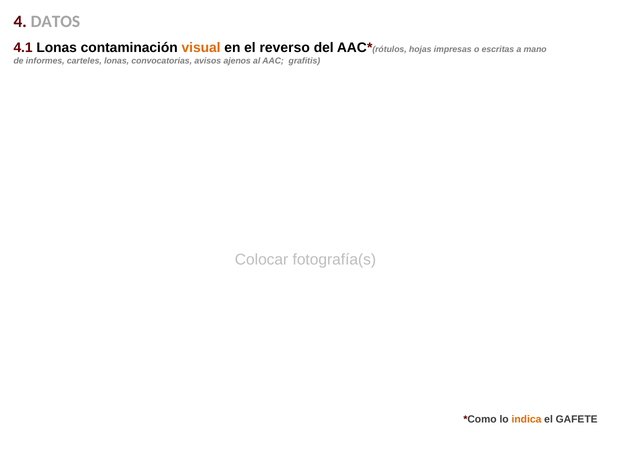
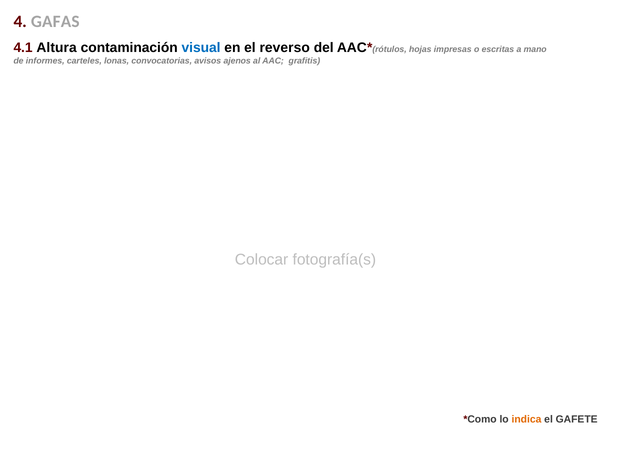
DATOS: DATOS -> GAFAS
4.1 Lonas: Lonas -> Altura
visual colour: orange -> blue
